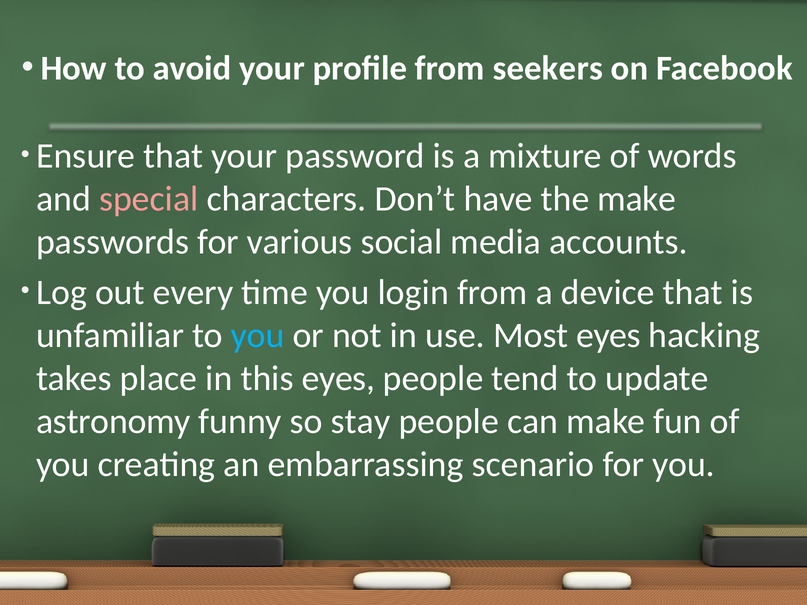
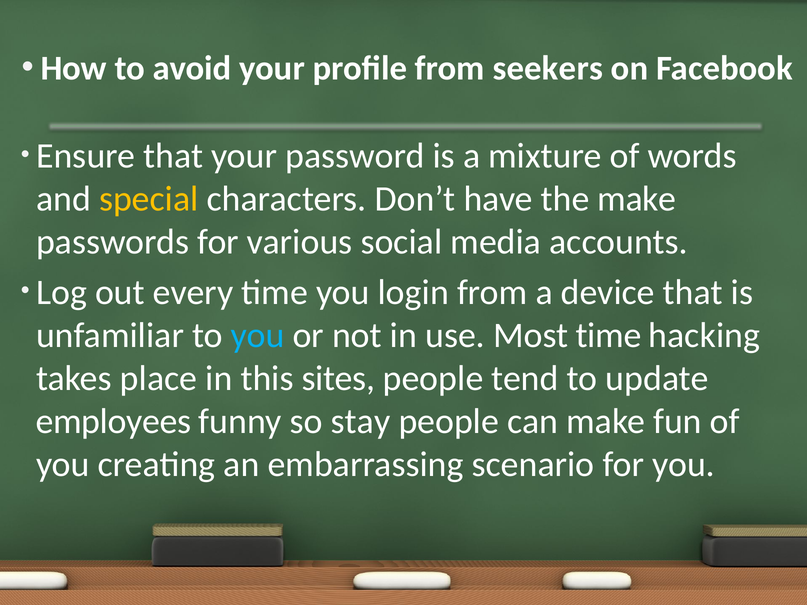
special colour: pink -> yellow
Most eyes: eyes -> time
this eyes: eyes -> sites
astronomy: astronomy -> employees
